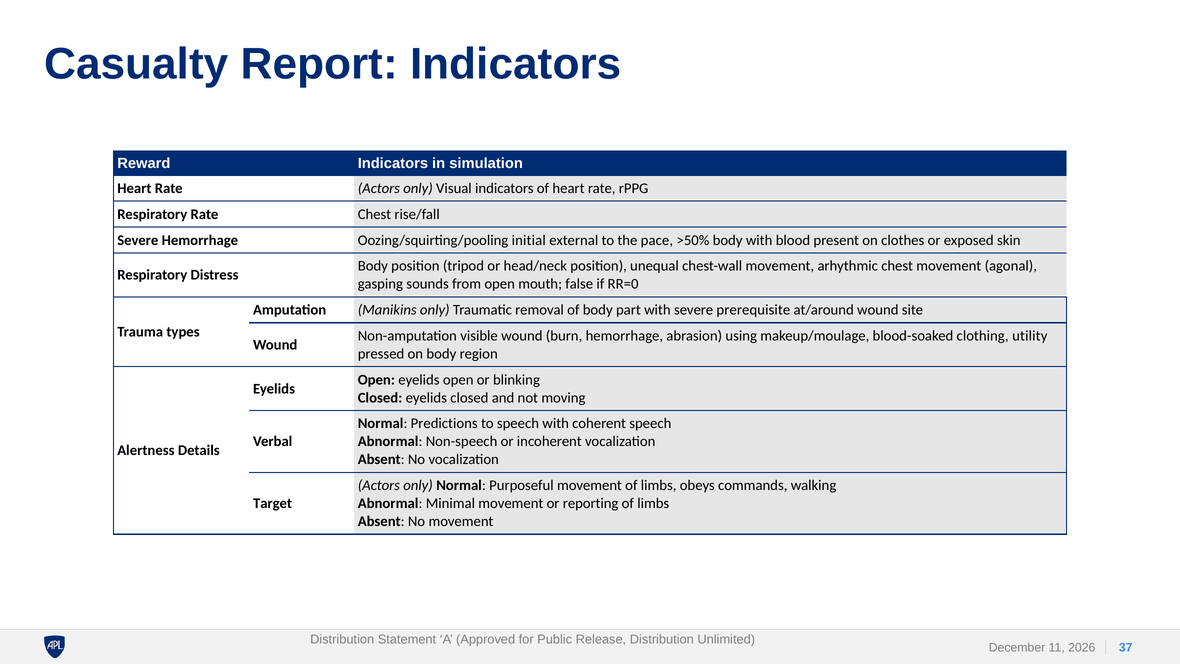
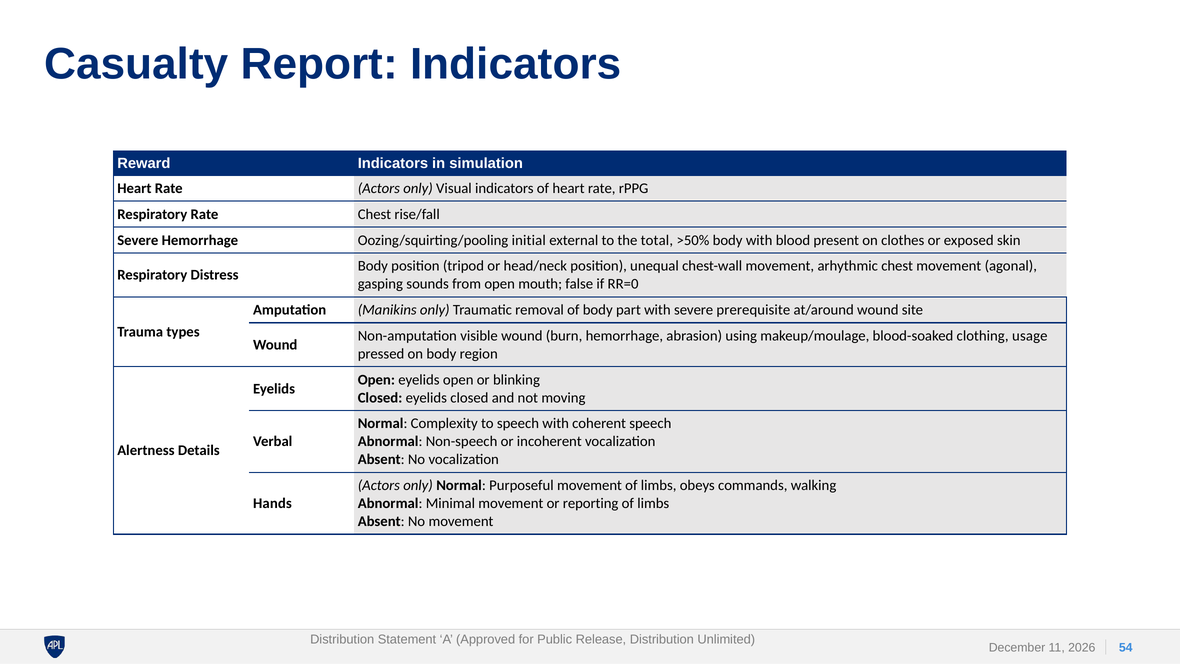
pace: pace -> total
utility: utility -> usage
Predictions: Predictions -> Complexity
Target: Target -> Hands
37: 37 -> 54
